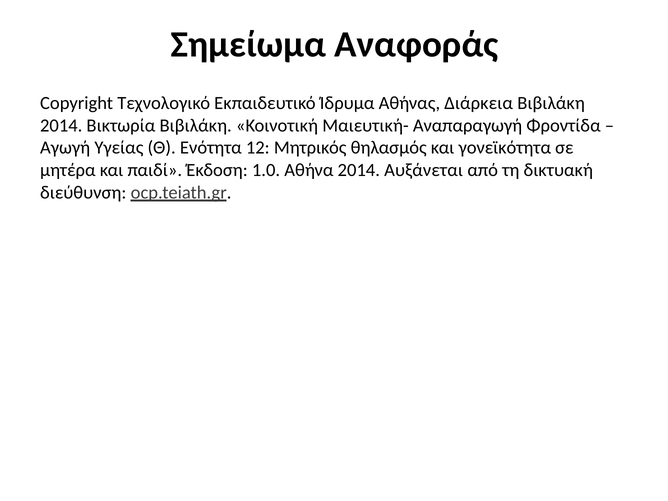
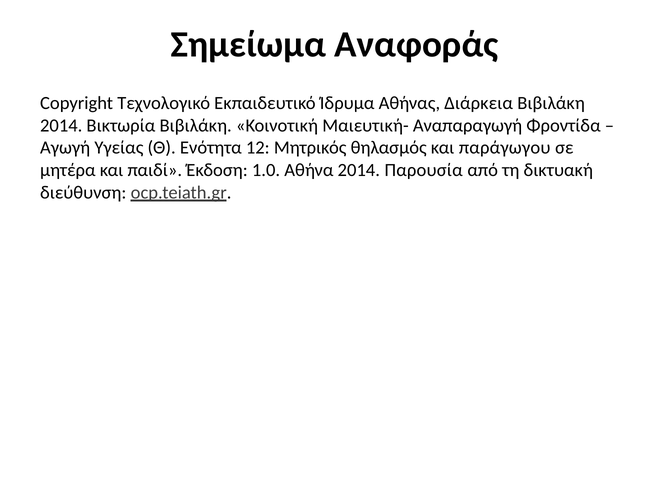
γονεϊκότητα: γονεϊκότητα -> παράγωγου
Αυξάνεται: Αυξάνεται -> Παρουσία
